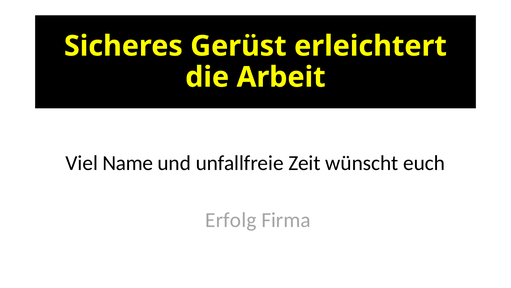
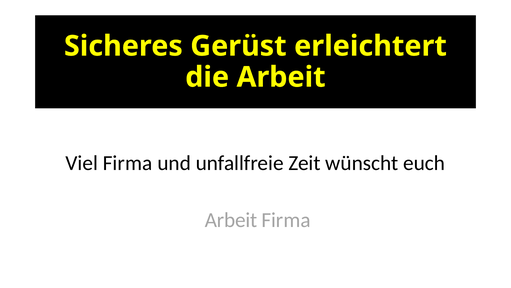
Viel Name: Name -> Firma
Erfolg at (231, 220): Erfolg -> Arbeit
